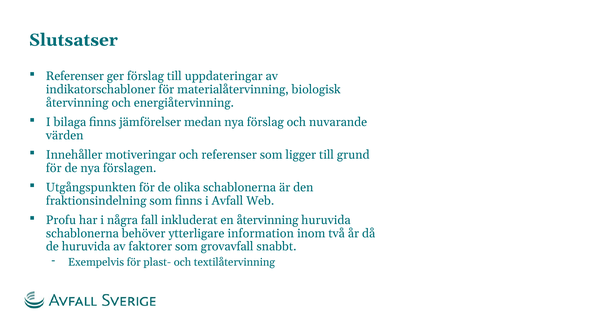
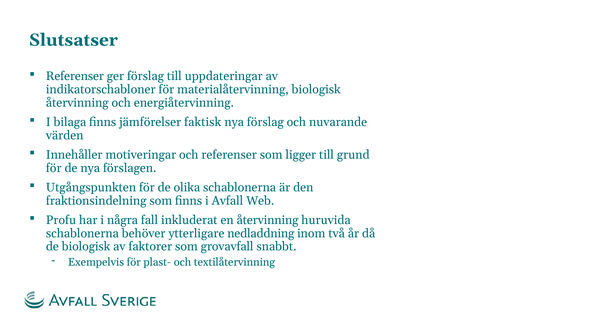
medan: medan -> faktisk
information: information -> nedladdning
de huruvida: huruvida -> biologisk
